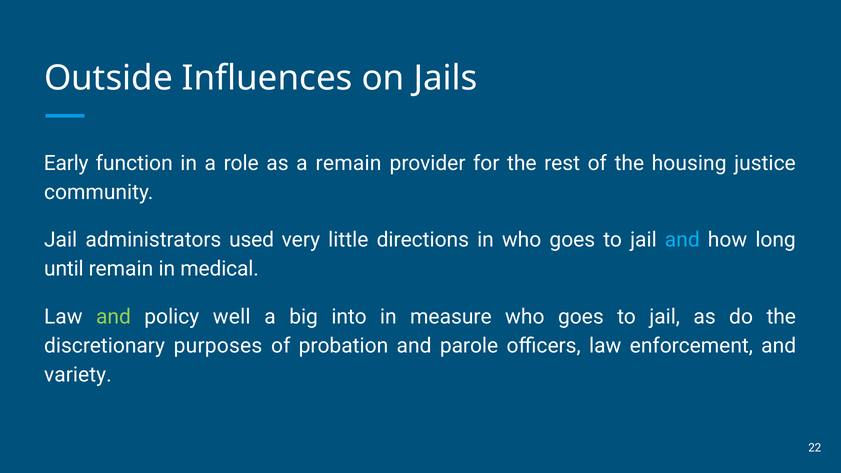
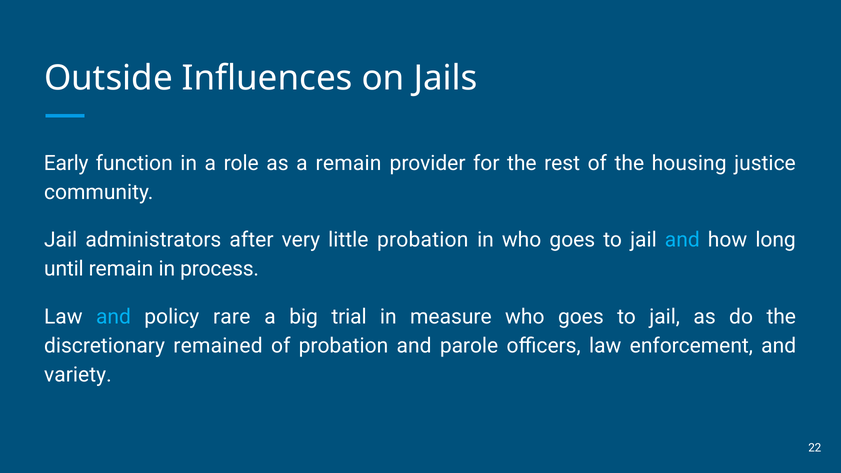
used: used -> after
little directions: directions -> probation
medical: medical -> process
and at (113, 317) colour: light green -> light blue
well: well -> rare
into: into -> trial
purposes: purposes -> remained
